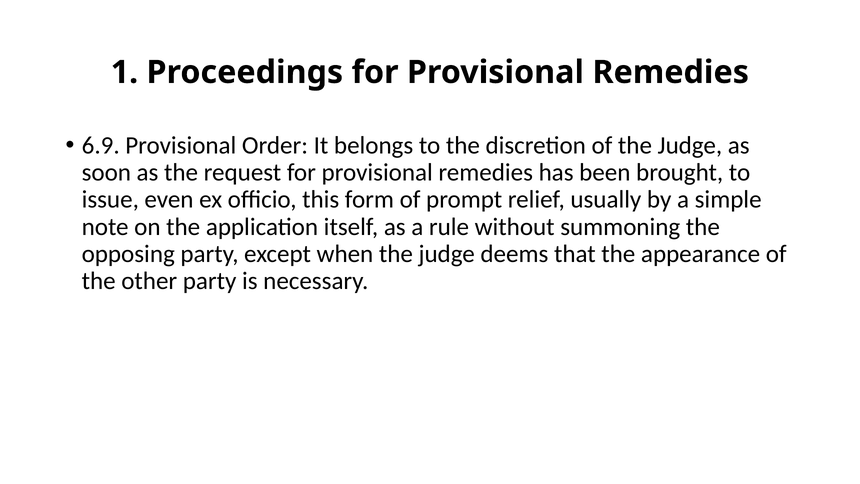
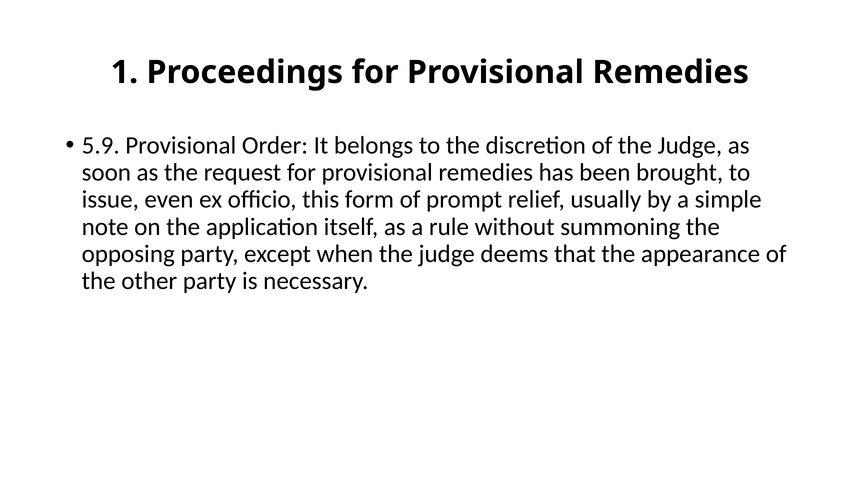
6.9: 6.9 -> 5.9
